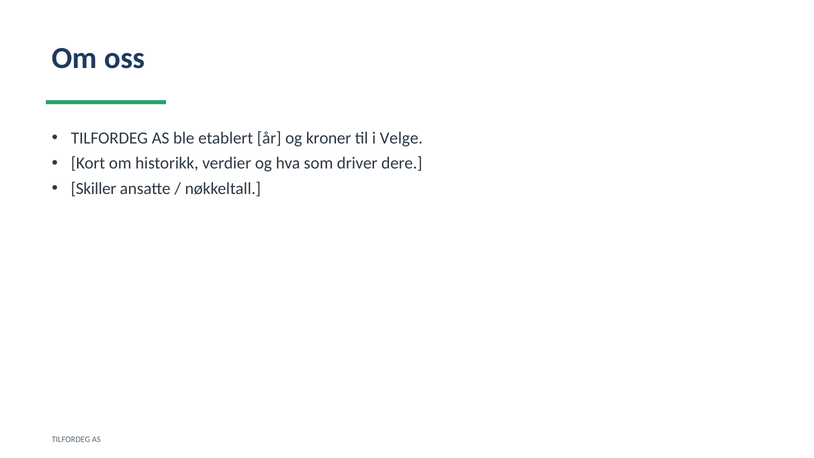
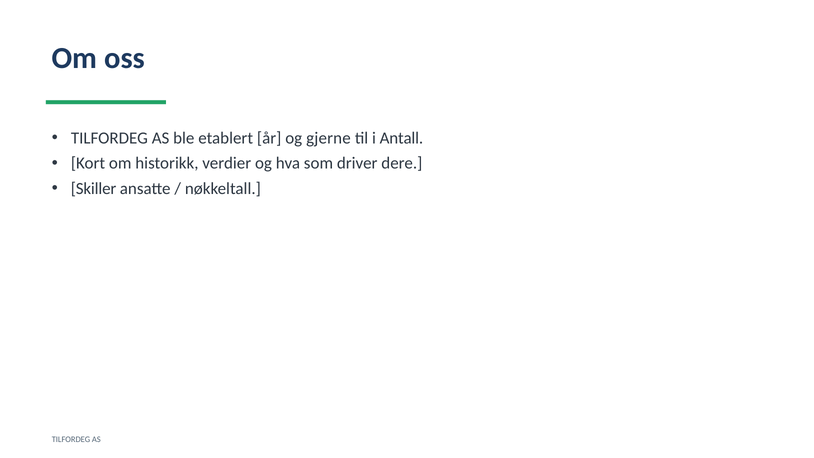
kroner: kroner -> gjerne
Velge: Velge -> Antall
